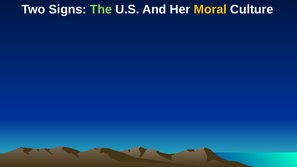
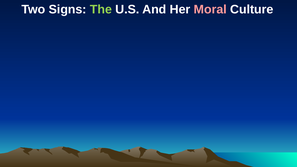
Moral colour: yellow -> pink
